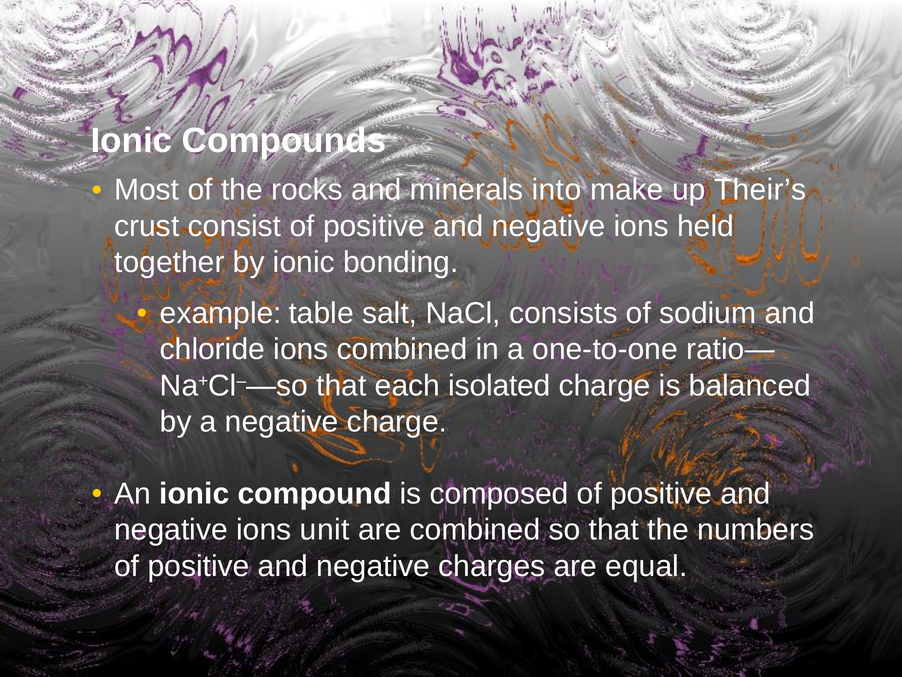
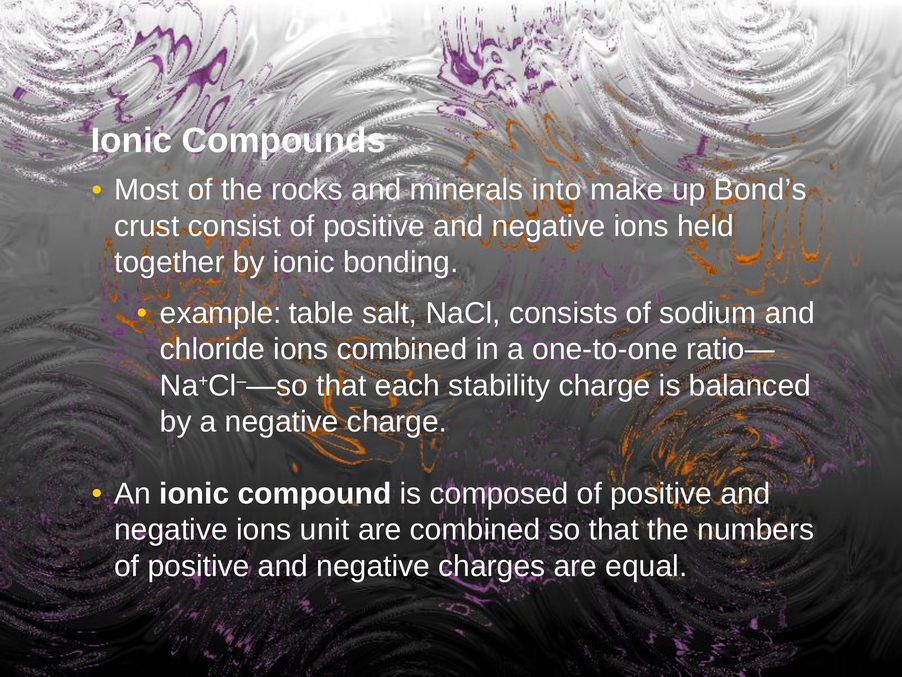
Their’s: Their’s -> Bond’s
isolated: isolated -> stability
